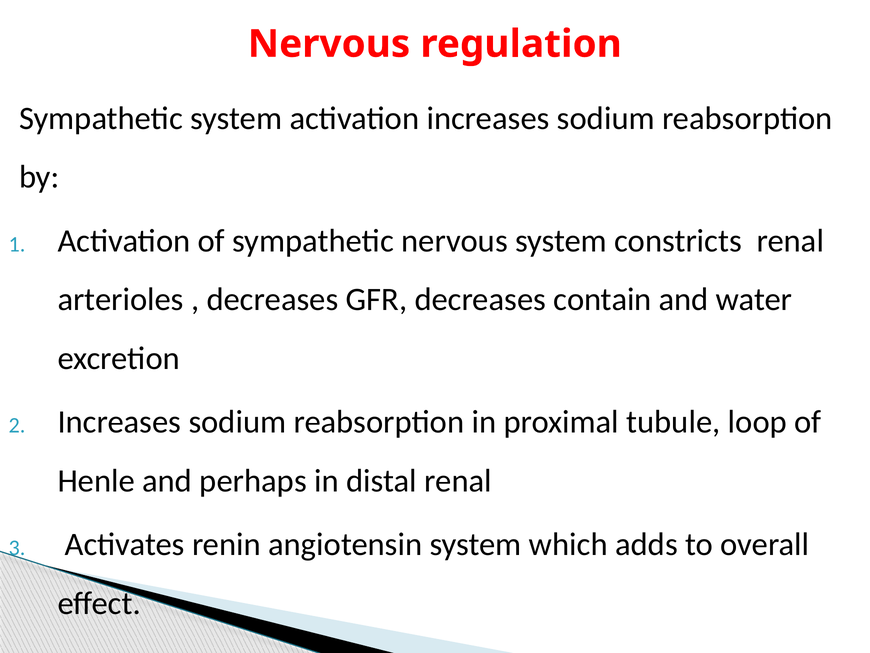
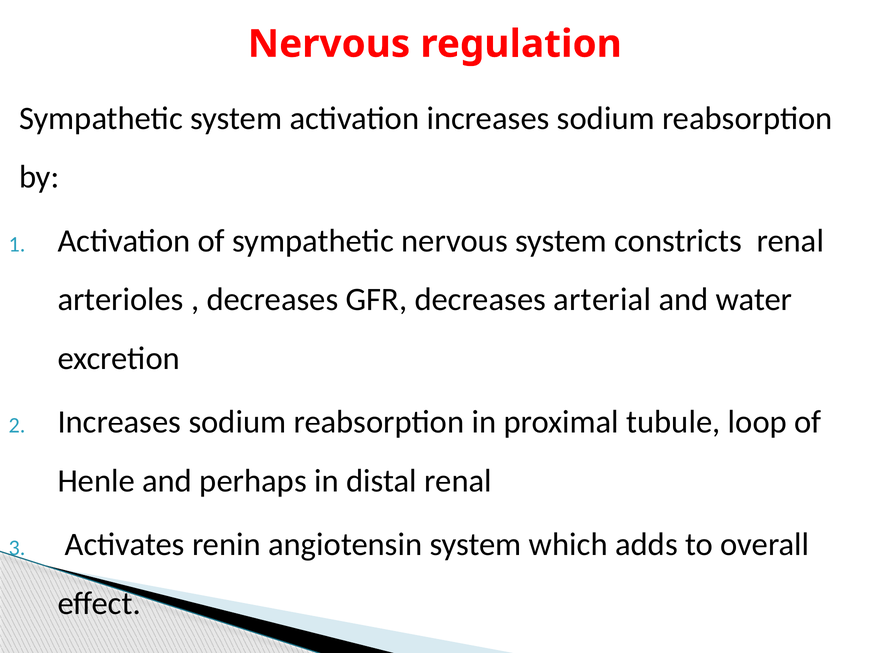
contain: contain -> arterial
